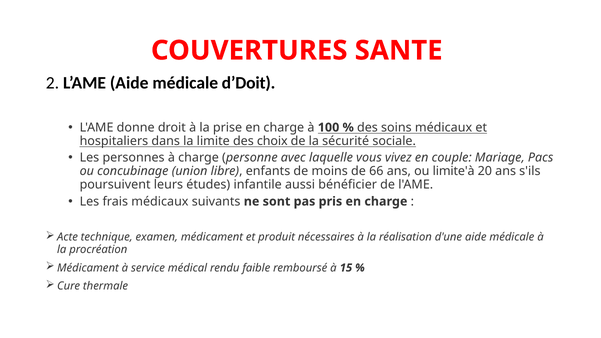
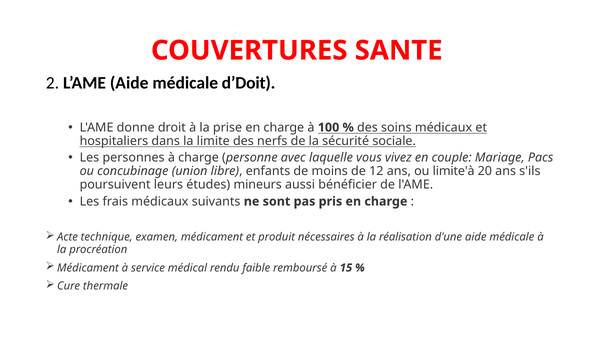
choix: choix -> nerfs
66: 66 -> 12
infantile: infantile -> mineurs
